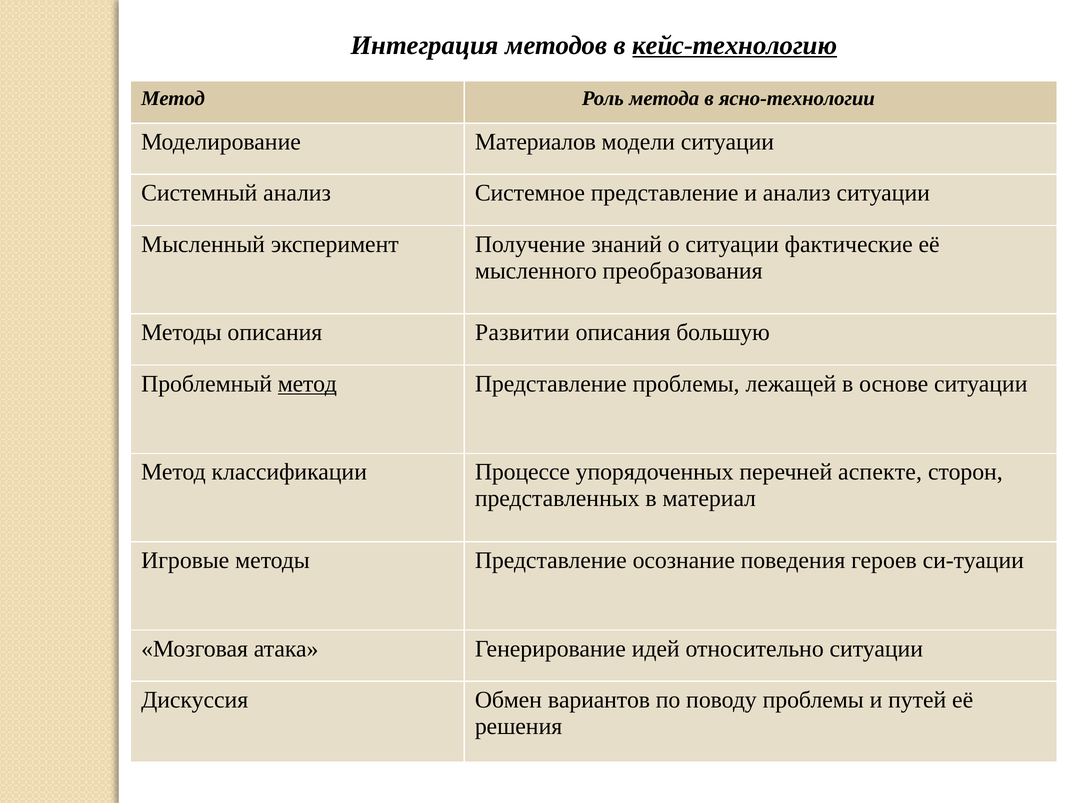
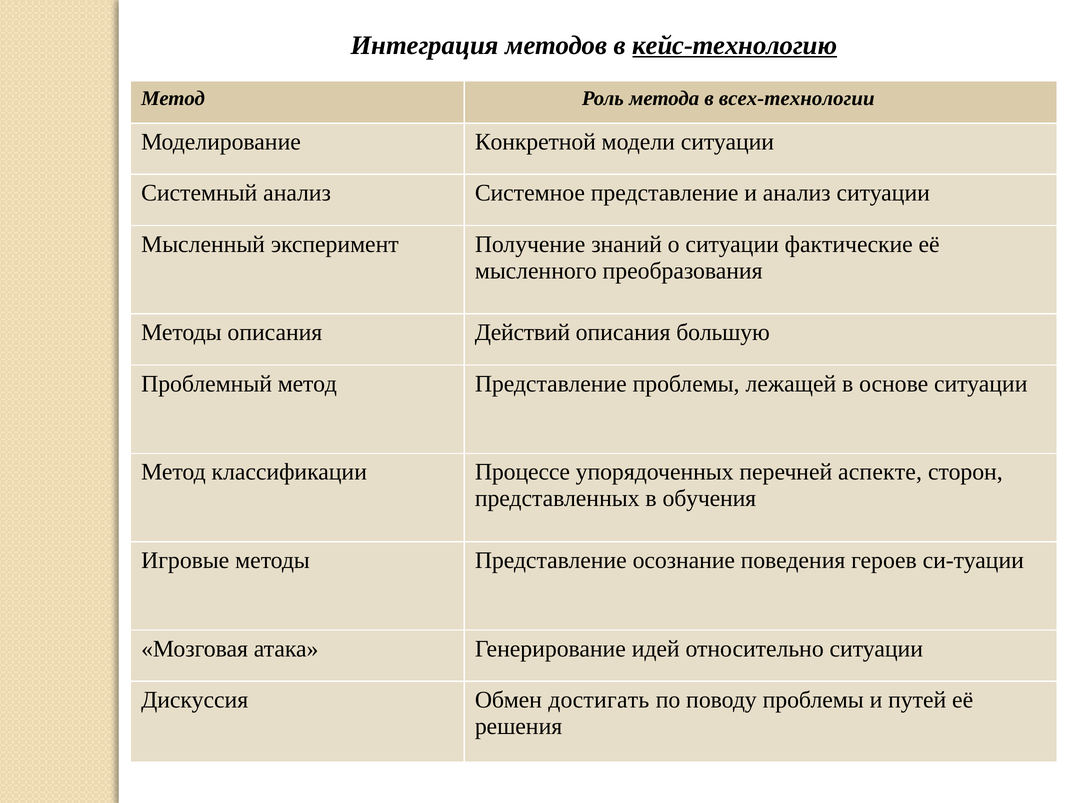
ясно-технологии: ясно-технологии -> всех-технологии
Материалов: Материалов -> Конкретной
Развитии: Развитии -> Действий
метод at (307, 384) underline: present -> none
материал: материал -> обучения
вариантов: вариантов -> достигать
